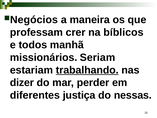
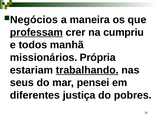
professam underline: none -> present
bíblicos: bíblicos -> cumpriu
Seriam: Seriam -> Própria
dizer: dizer -> seus
perder: perder -> pensei
nessas: nessas -> pobres
